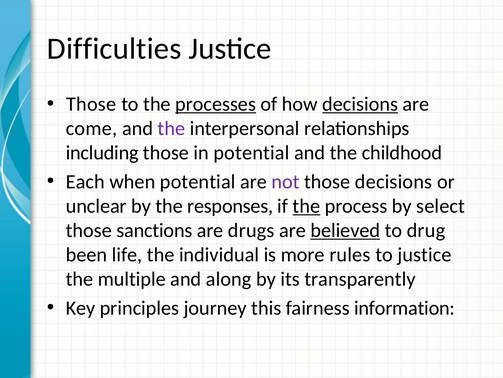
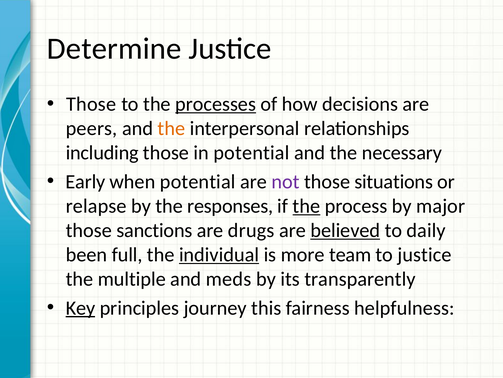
Difficulties: Difficulties -> Determine
decisions at (360, 104) underline: present -> none
come: come -> peers
the at (171, 128) colour: purple -> orange
childhood: childhood -> necessary
Each: Each -> Early
those decisions: decisions -> situations
unclear: unclear -> relapse
select: select -> major
drug: drug -> daily
life: life -> full
individual underline: none -> present
rules: rules -> team
along: along -> meds
Key underline: none -> present
information: information -> helpfulness
